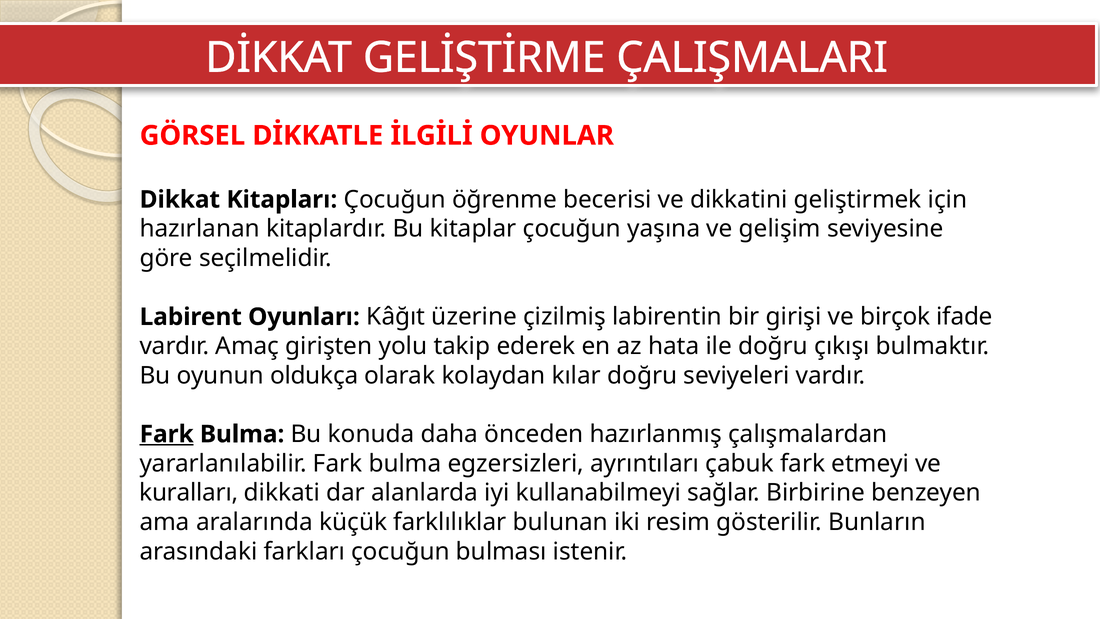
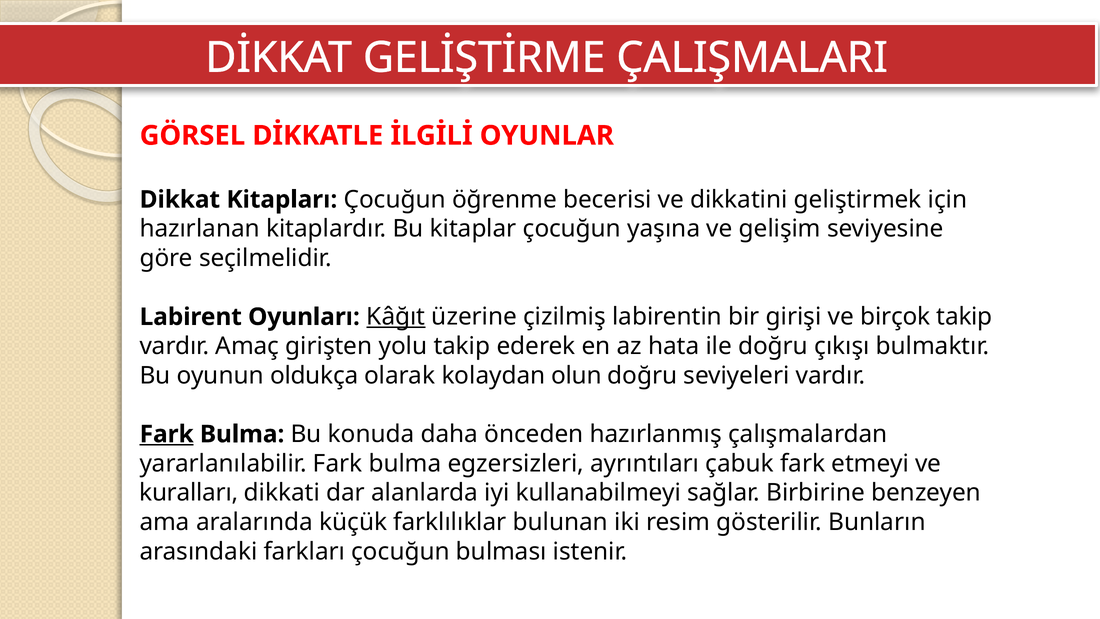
Kâğıt underline: none -> present
birçok ifade: ifade -> takip
kılar: kılar -> olun
